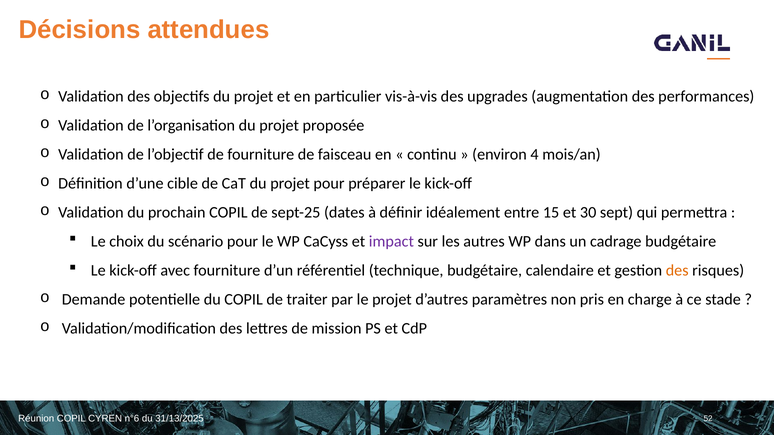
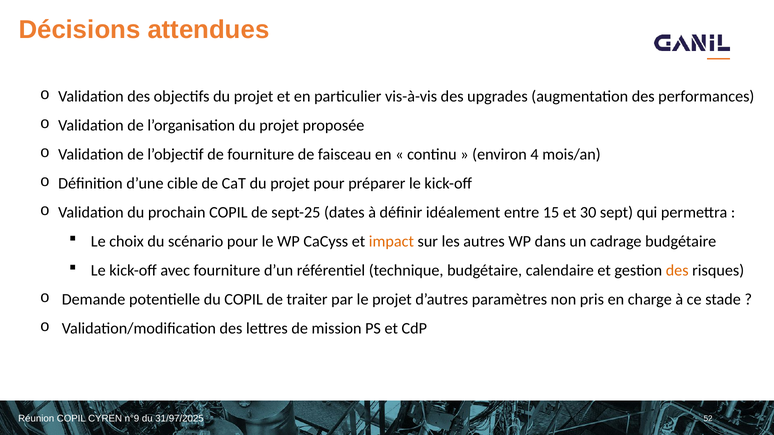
impact colour: purple -> orange
n°6: n°6 -> n°9
31/13/2025: 31/13/2025 -> 31/97/2025
